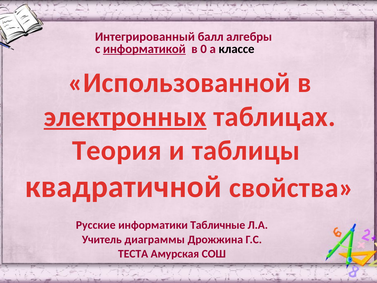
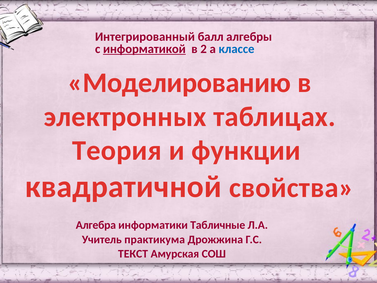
0: 0 -> 2
классе colour: black -> blue
Использованной: Использованной -> Моделированию
электронных underline: present -> none
таблицы: таблицы -> функции
Русские: Русские -> Алгебра
диаграммы: диаграммы -> практикума
ТЕСТА: ТЕСТА -> ТЕКСТ
